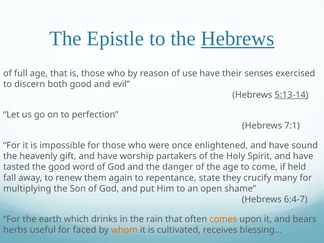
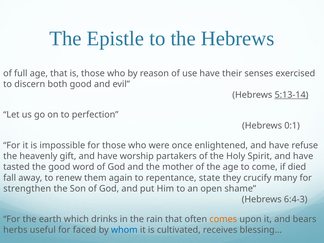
Hebrews at (238, 39) underline: present -> none
7:1: 7:1 -> 0:1
sound: sound -> refuse
danger: danger -> mother
held: held -> died
multiplying: multiplying -> strengthen
6:4-7: 6:4-7 -> 6:4-3
whom colour: orange -> blue
